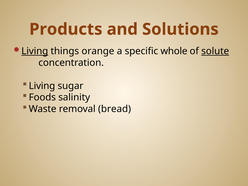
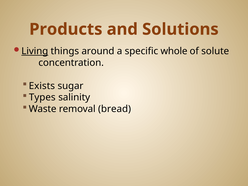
orange: orange -> around
solute underline: present -> none
Living at (42, 86): Living -> Exists
Foods: Foods -> Types
